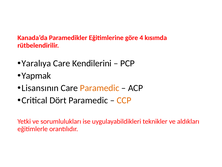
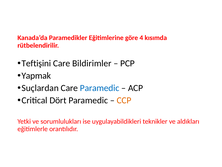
Yaralıya: Yaralıya -> Teftişini
Kendilerini: Kendilerini -> Bildirimler
Lisansının: Lisansının -> Suçlardan
Paramedic at (100, 88) colour: orange -> blue
